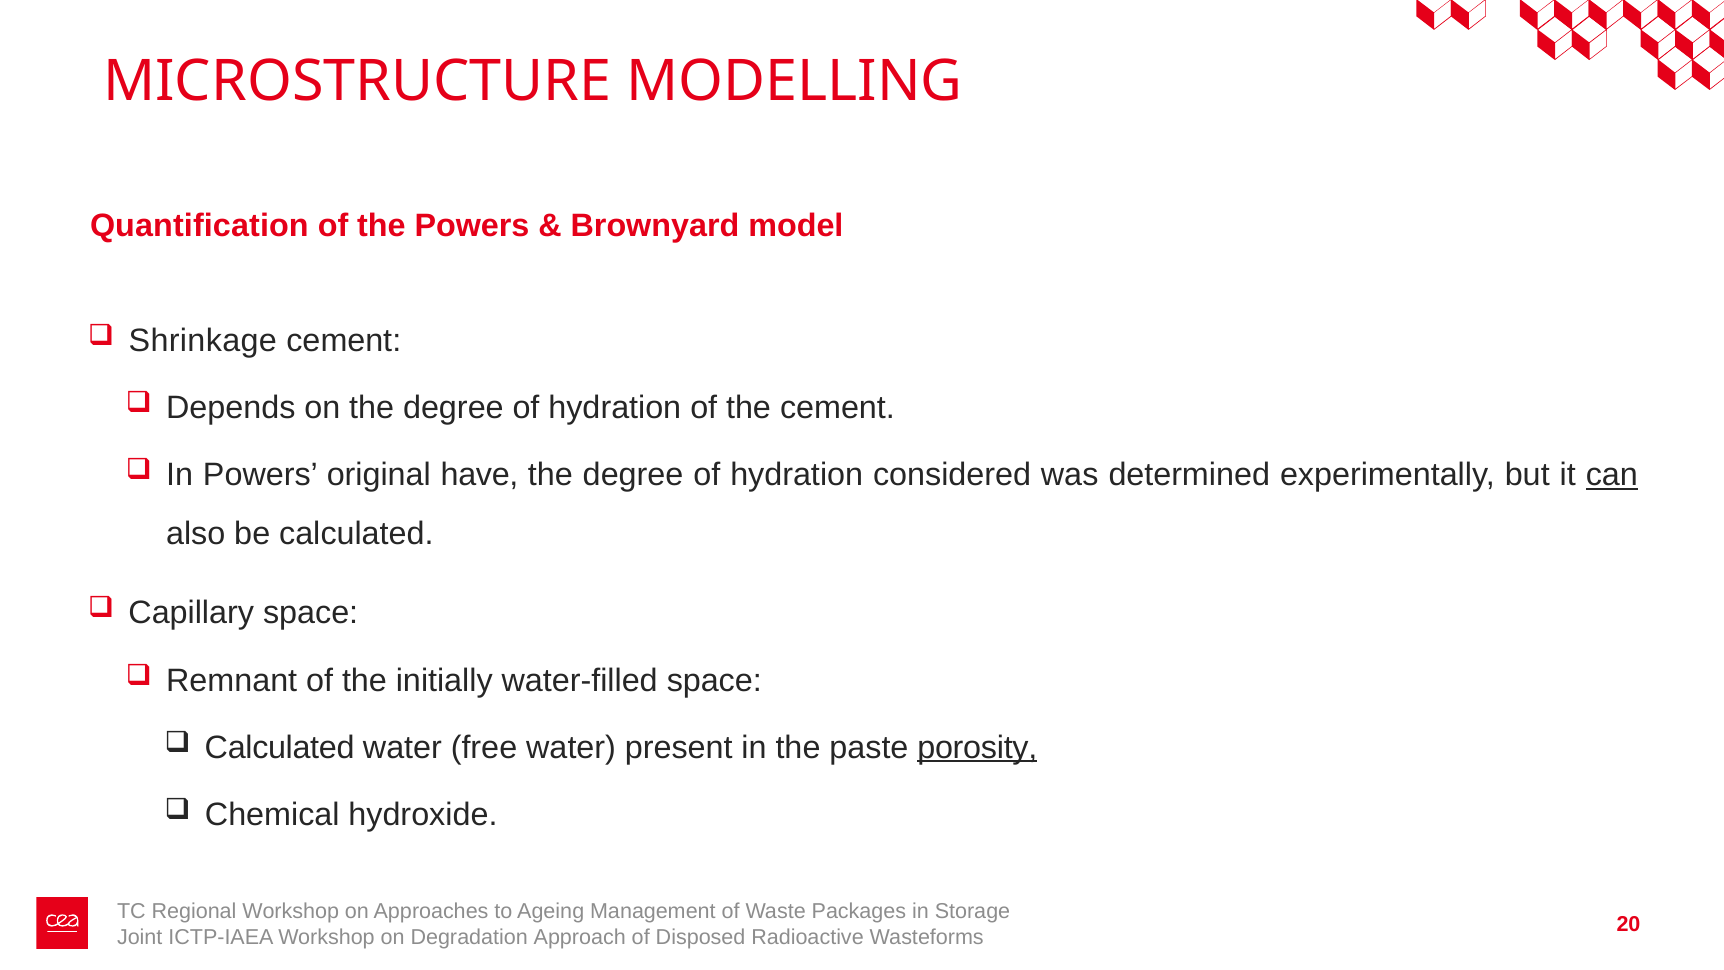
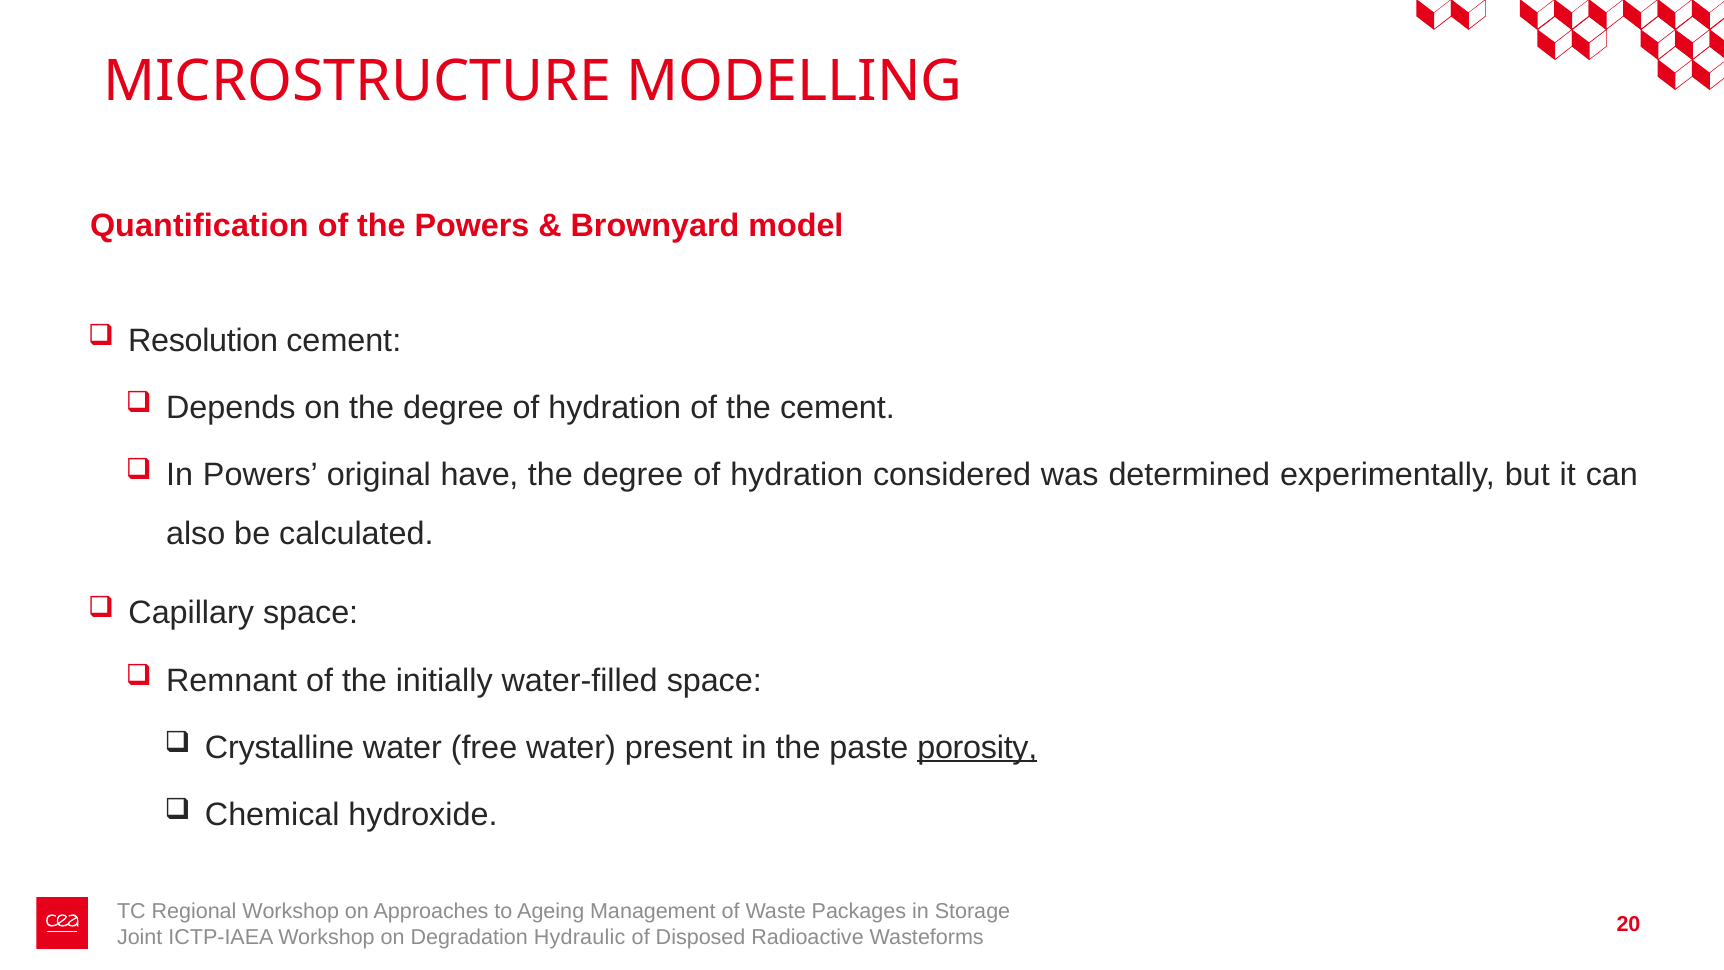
Shrinkage: Shrinkage -> Resolution
can underline: present -> none
Calculated at (280, 747): Calculated -> Crystalline
Approach: Approach -> Hydraulic
